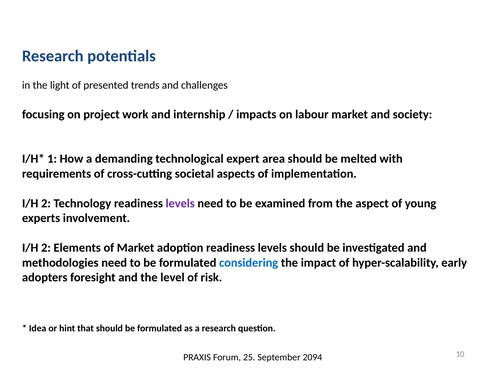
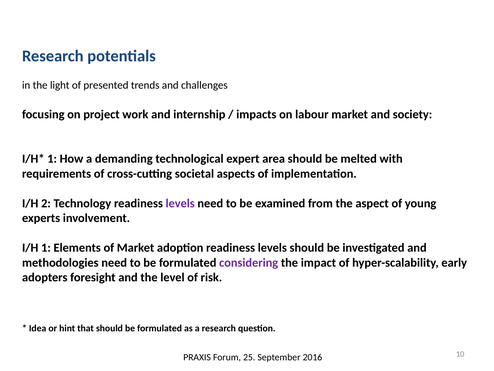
2 at (46, 248): 2 -> 1
considering colour: blue -> purple
2094: 2094 -> 2016
